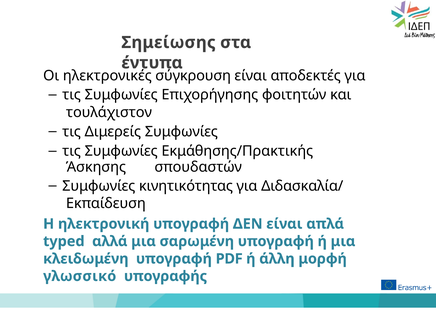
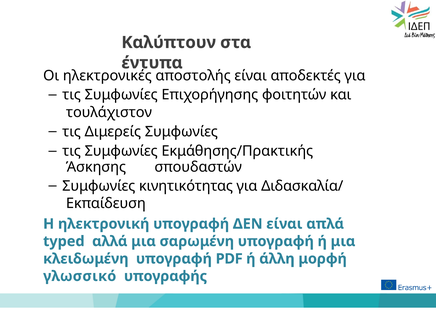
Σημείωσης: Σημείωσης -> Καλύπτουν
σύγκρουση: σύγκρουση -> αποστολής
